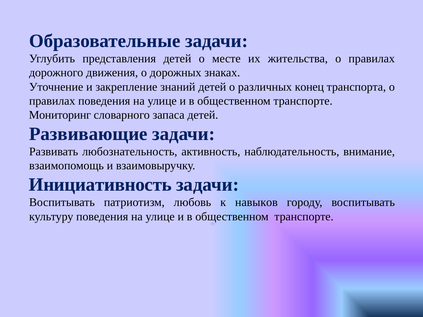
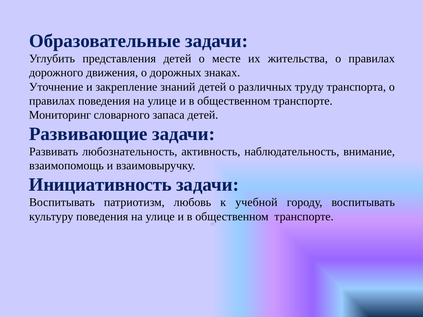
конец: конец -> труду
навыков: навыков -> учебной
